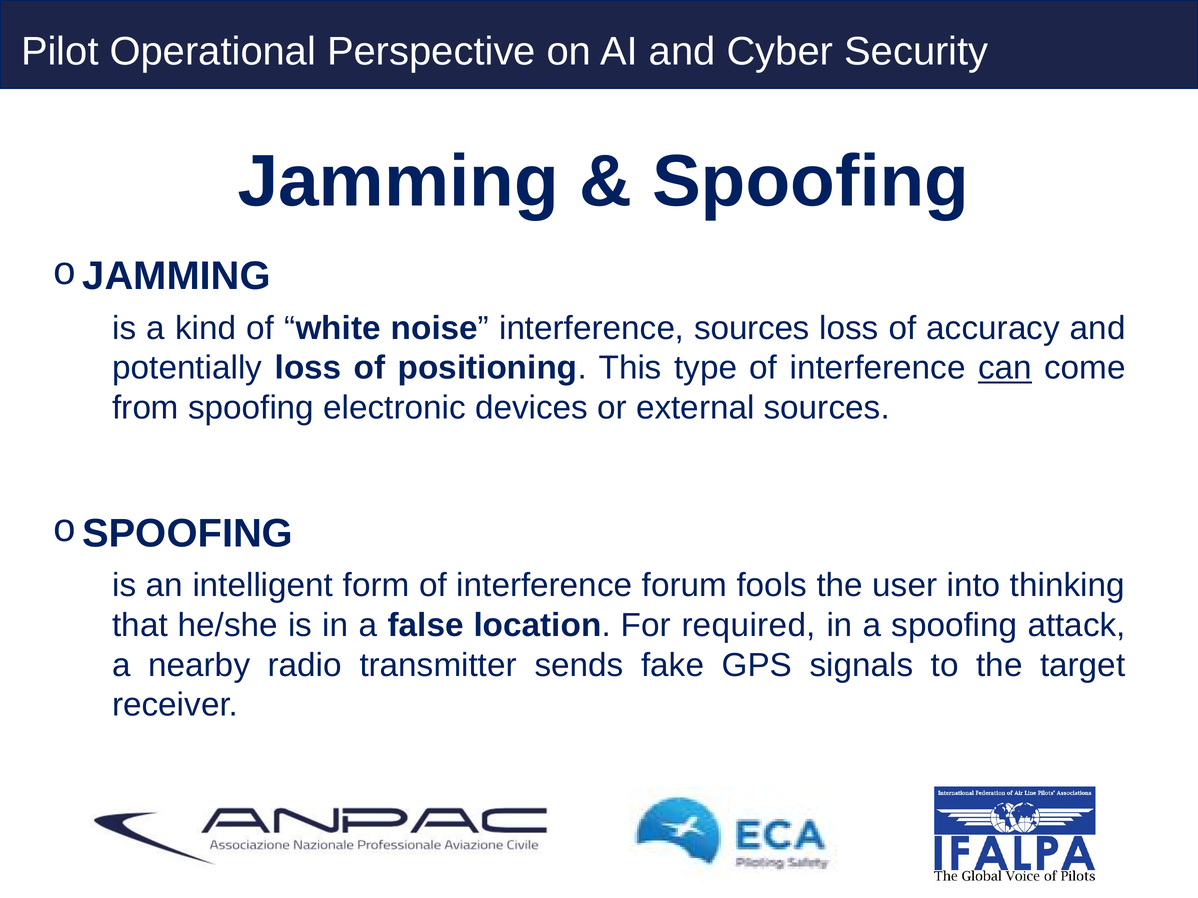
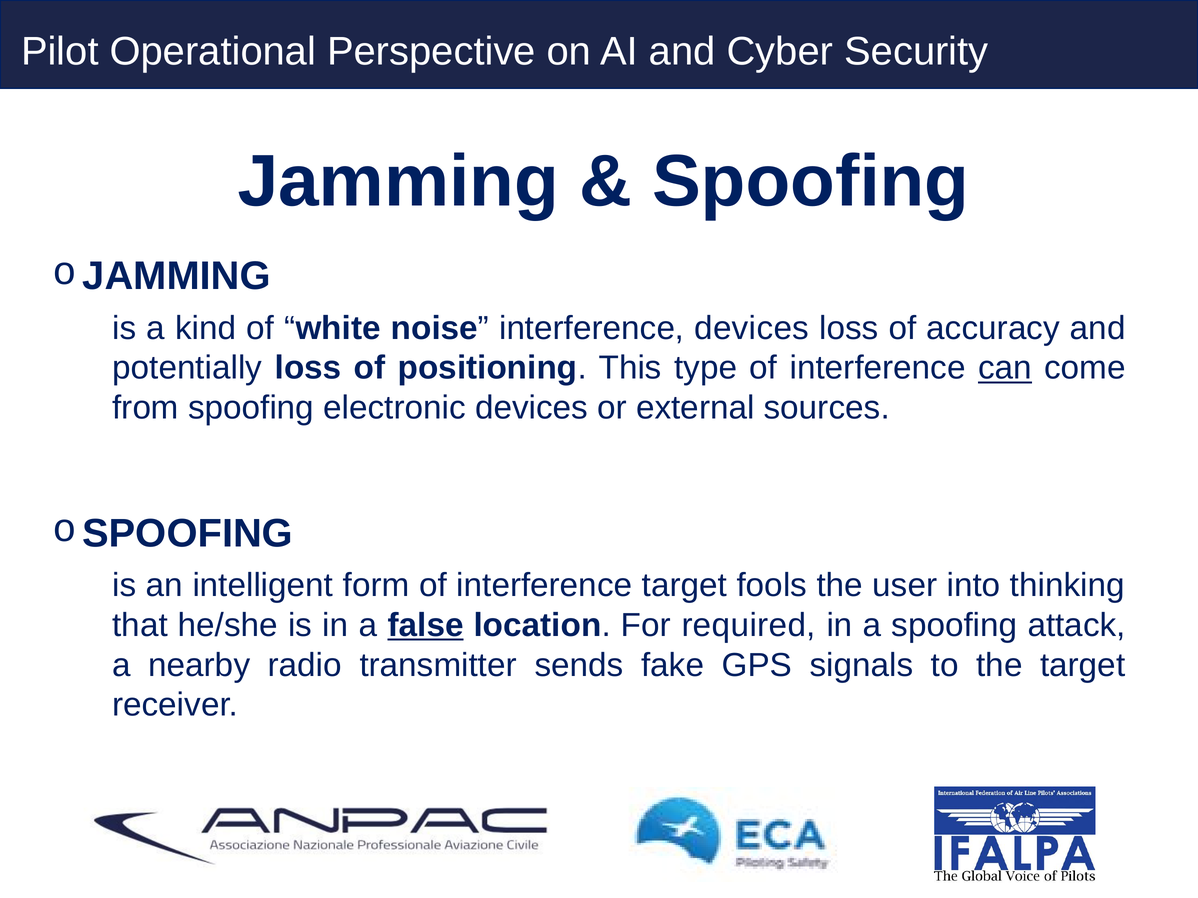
interference sources: sources -> devices
interference forum: forum -> target
false underline: none -> present
